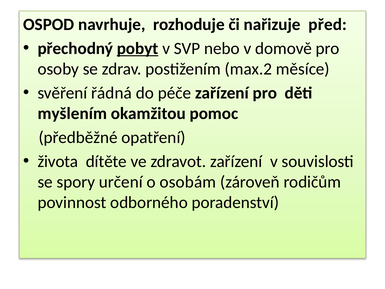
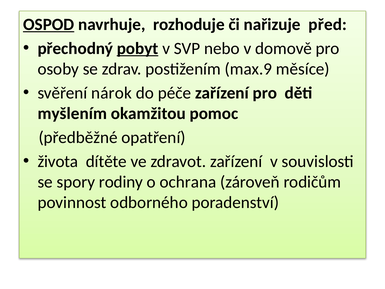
OSPOD underline: none -> present
max.2: max.2 -> max.9
řádná: řádná -> nárok
určení: určení -> rodiny
osobám: osobám -> ochrana
